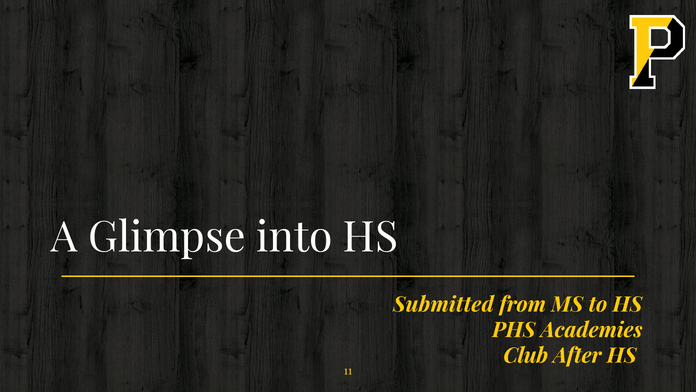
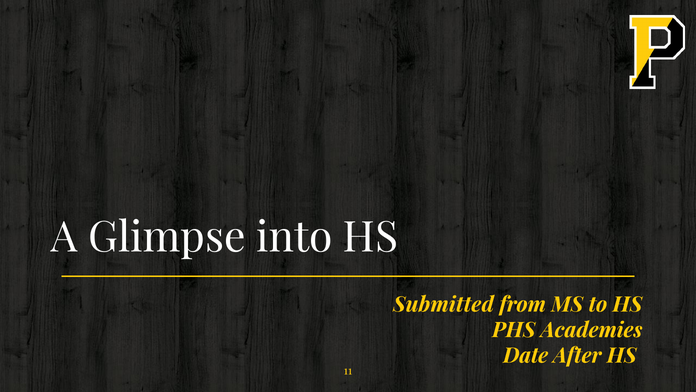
Club: Club -> Date
